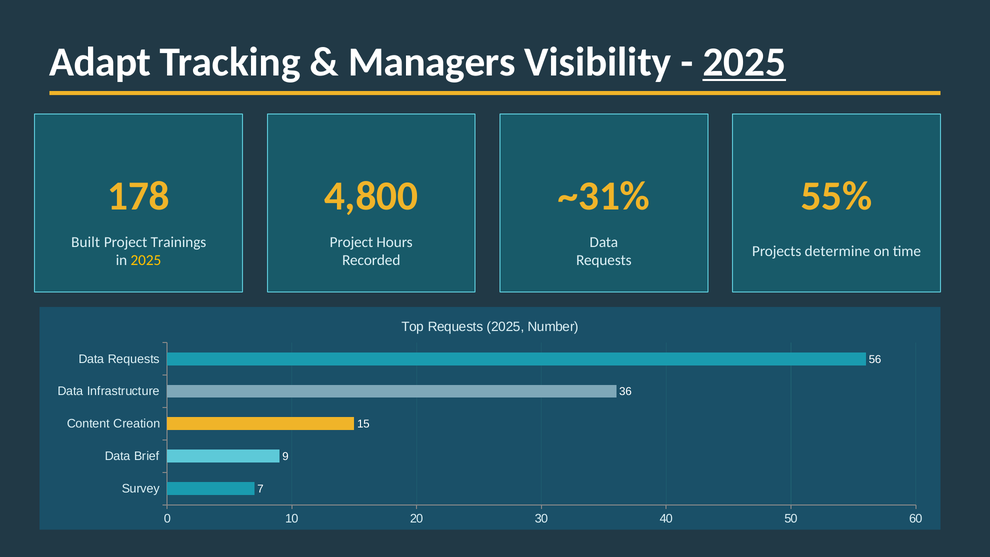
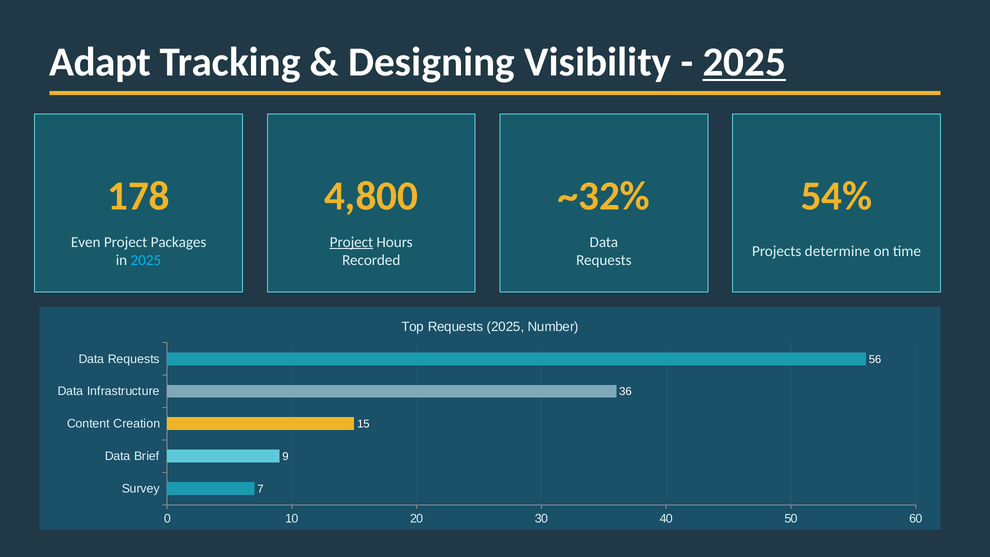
Managers: Managers -> Designing
~31%: ~31% -> ~32%
55%: 55% -> 54%
Built: Built -> Even
Trainings: Trainings -> Packages
Project at (351, 242) underline: none -> present
2025 at (146, 260) colour: yellow -> light blue
